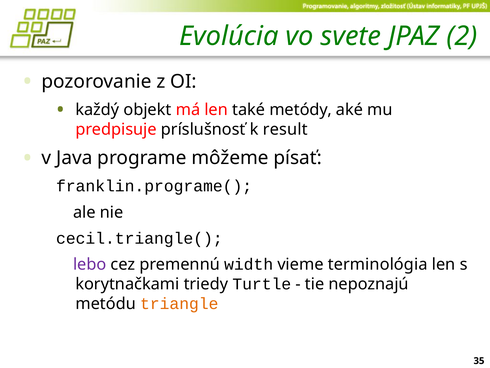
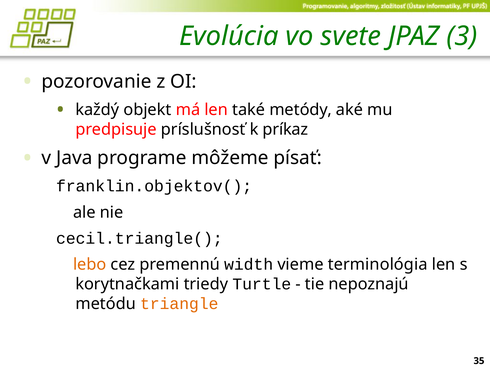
2: 2 -> 3
result: result -> príkaz
franklin.programe(: franklin.programe( -> franklin.objektov(
lebo colour: purple -> orange
